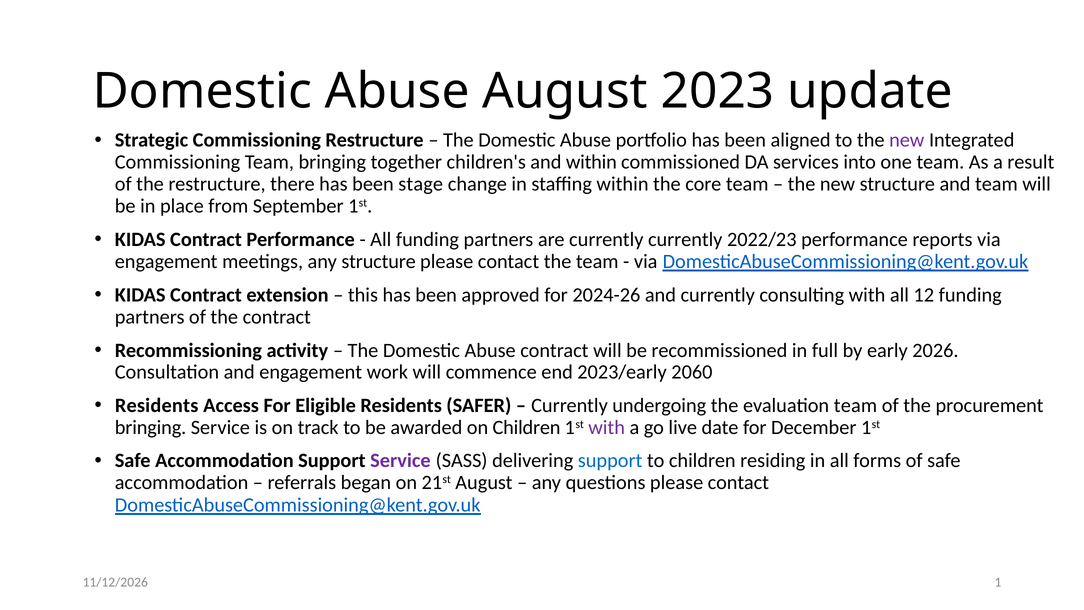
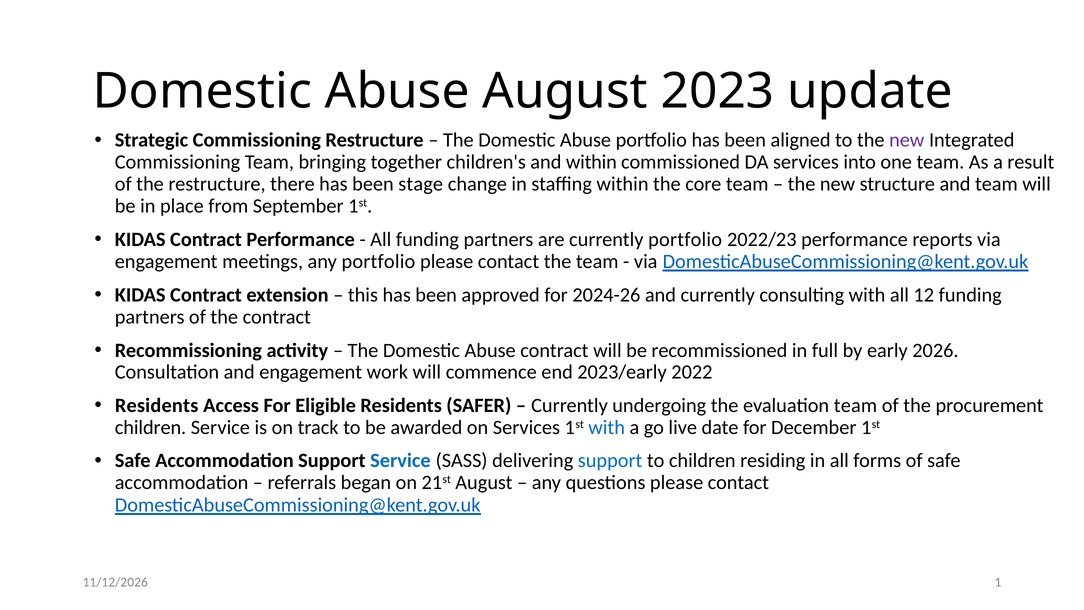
currently currently: currently -> portfolio
any structure: structure -> portfolio
2060: 2060 -> 2022
bringing at (151, 427): bringing -> children
on Children: Children -> Services
with at (607, 427) colour: purple -> blue
Service at (400, 461) colour: purple -> blue
